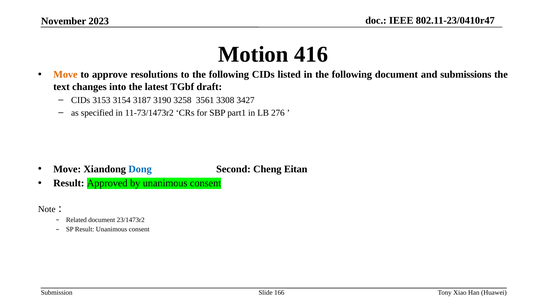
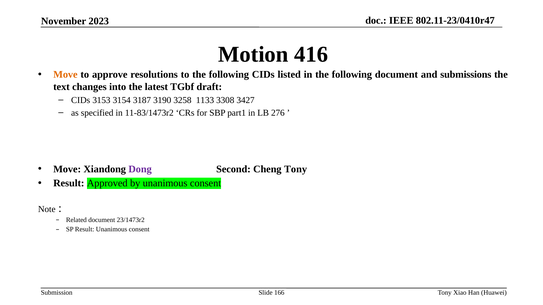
3561: 3561 -> 1133
11-73/1473r2: 11-73/1473r2 -> 11-83/1473r2
Dong colour: blue -> purple
Cheng Eitan: Eitan -> Tony
